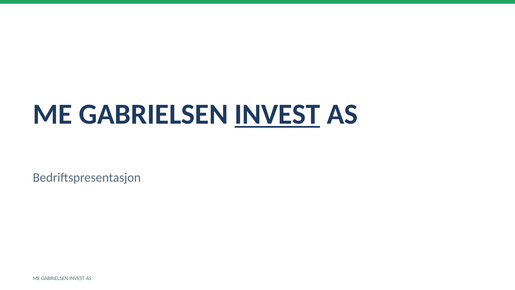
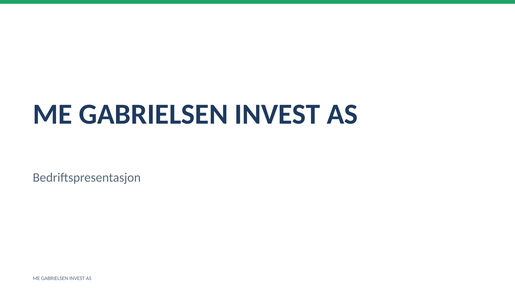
INVEST at (277, 114) underline: present -> none
